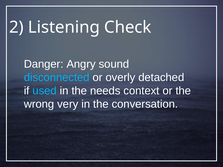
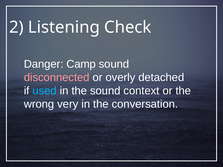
Angry: Angry -> Camp
disconnected colour: light blue -> pink
the needs: needs -> sound
